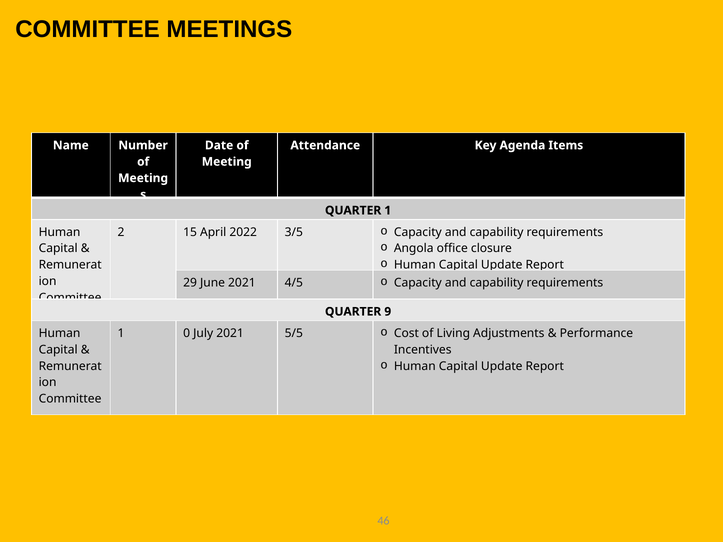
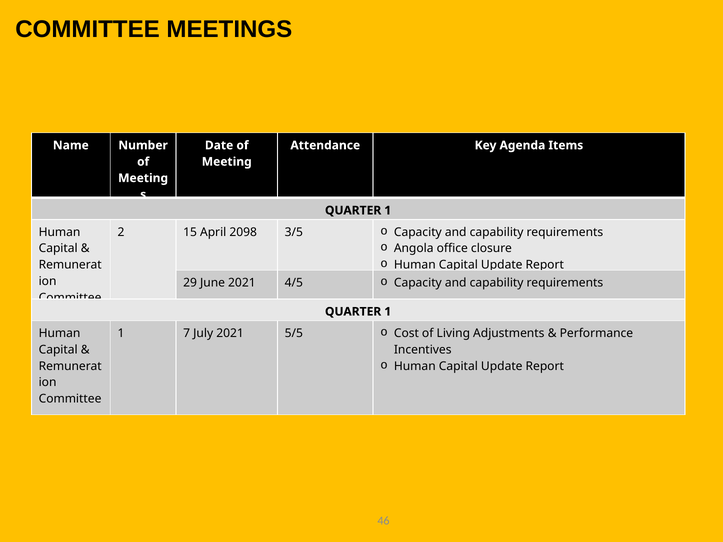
2022: 2022 -> 2098
9 at (388, 312): 9 -> 1
0: 0 -> 7
